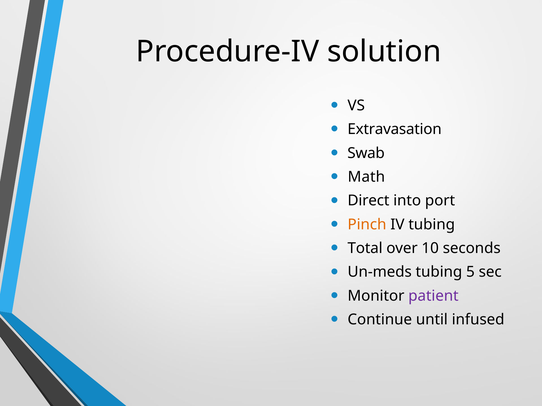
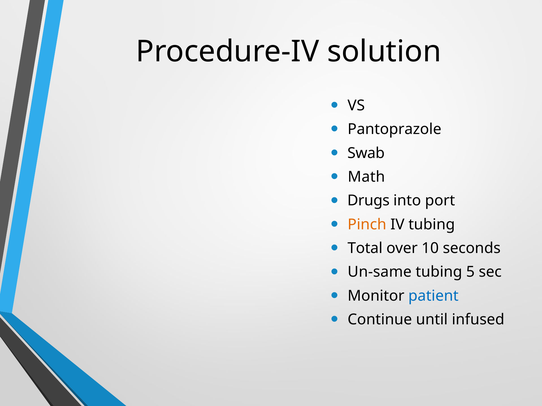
Extravasation: Extravasation -> Pantoprazole
Direct: Direct -> Drugs
Un-meds: Un-meds -> Un-same
patient colour: purple -> blue
